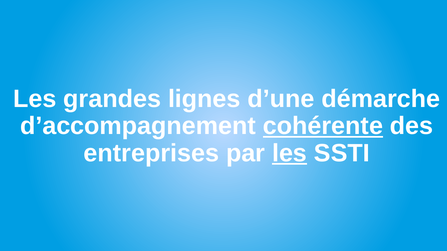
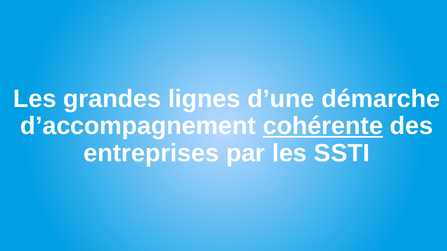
les at (290, 153) underline: present -> none
